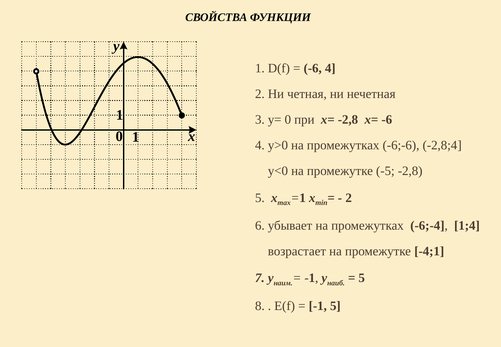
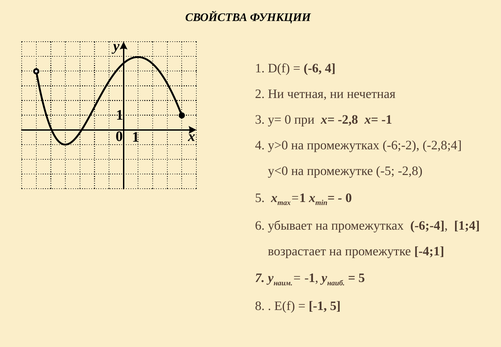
х= -6: -6 -> -1
-6;-6: -6;-6 -> -6;-2
2 at (349, 198): 2 -> 0
